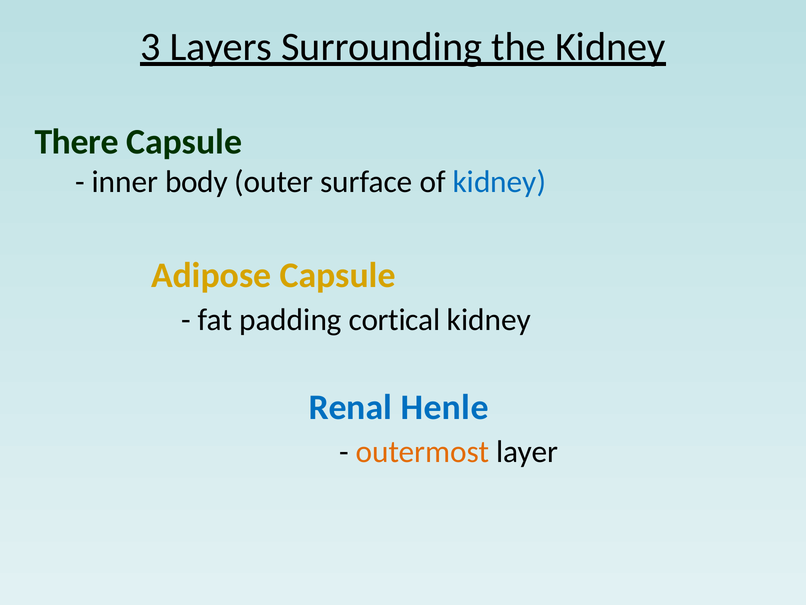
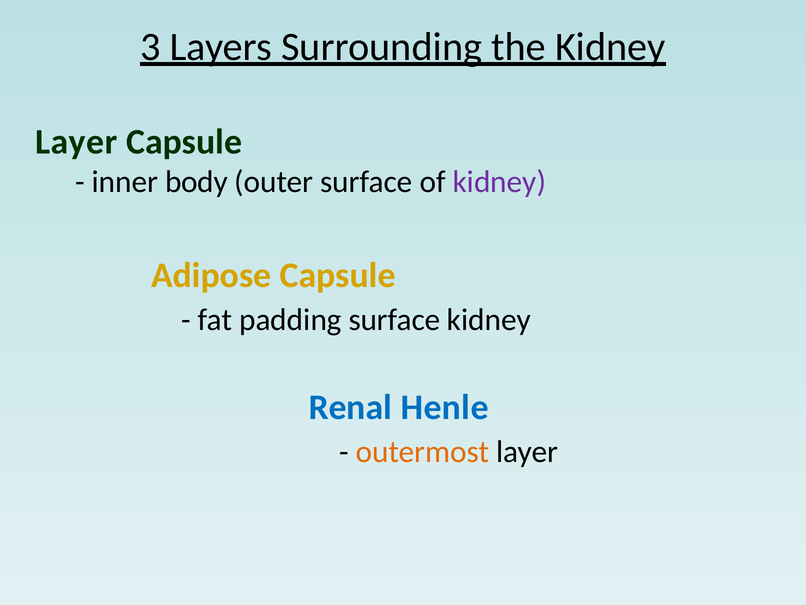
There at (77, 142): There -> Layer
kidney at (499, 182) colour: blue -> purple
padding cortical: cortical -> surface
